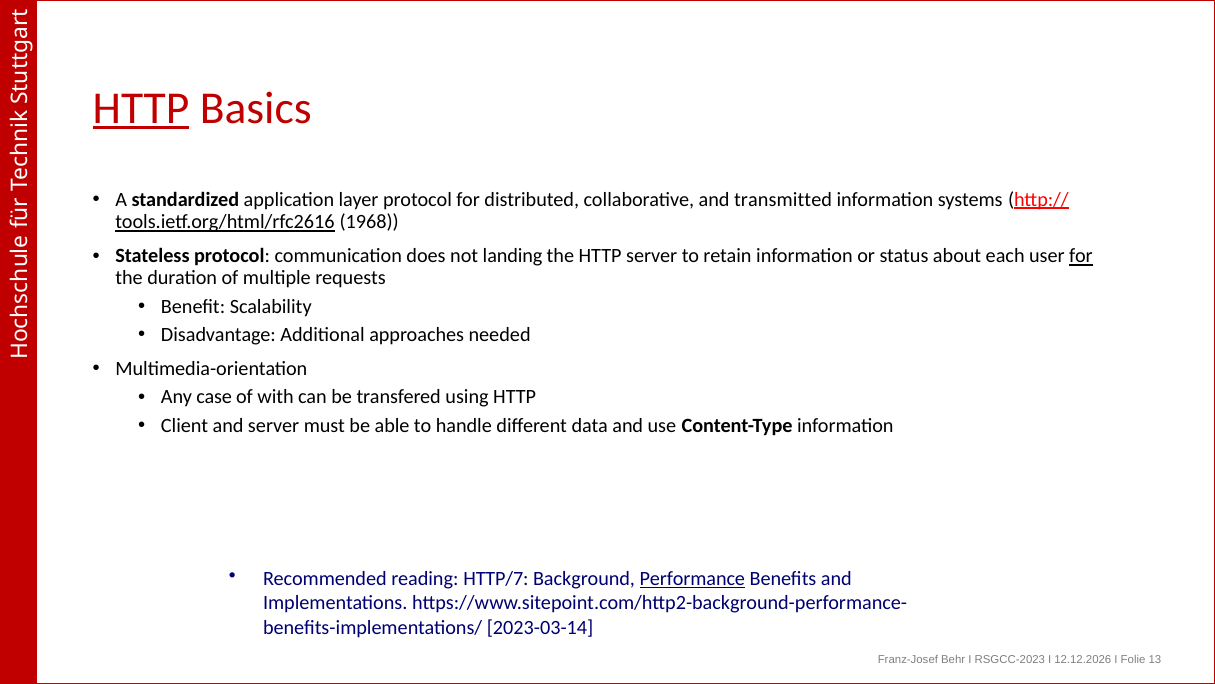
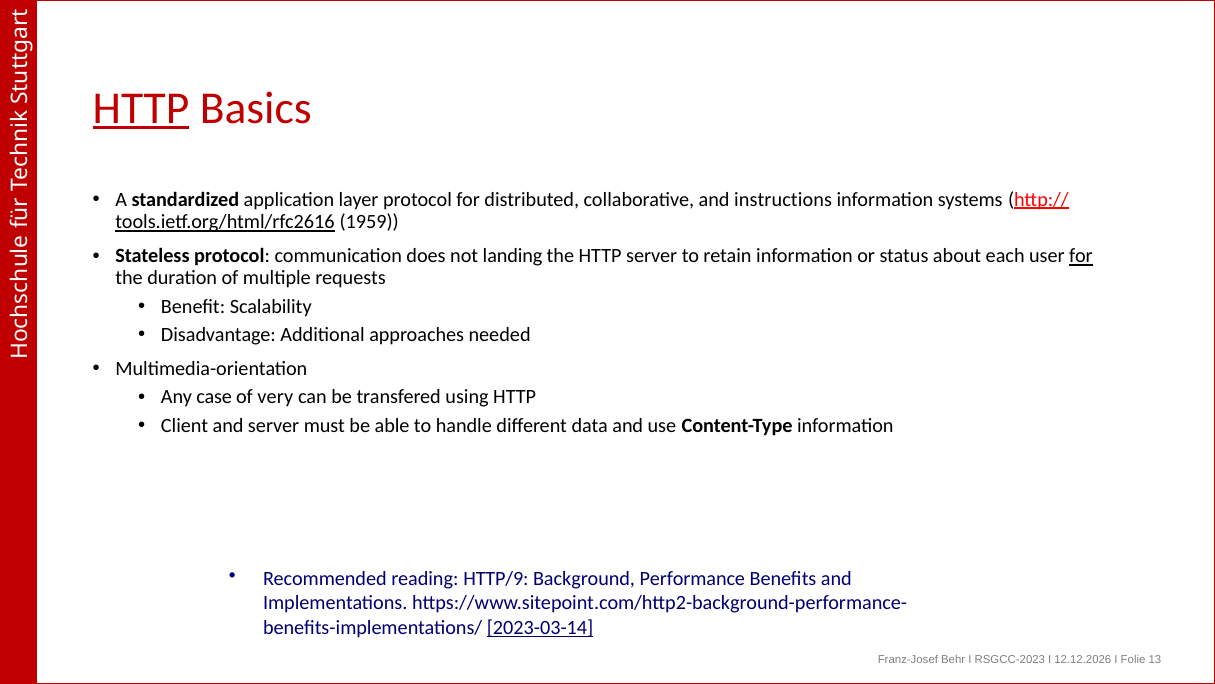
transmitted: transmitted -> instructions
1968: 1968 -> 1959
with: with -> very
HTTP/7: HTTP/7 -> HTTP/9
Performance underline: present -> none
2023-03-14 underline: none -> present
